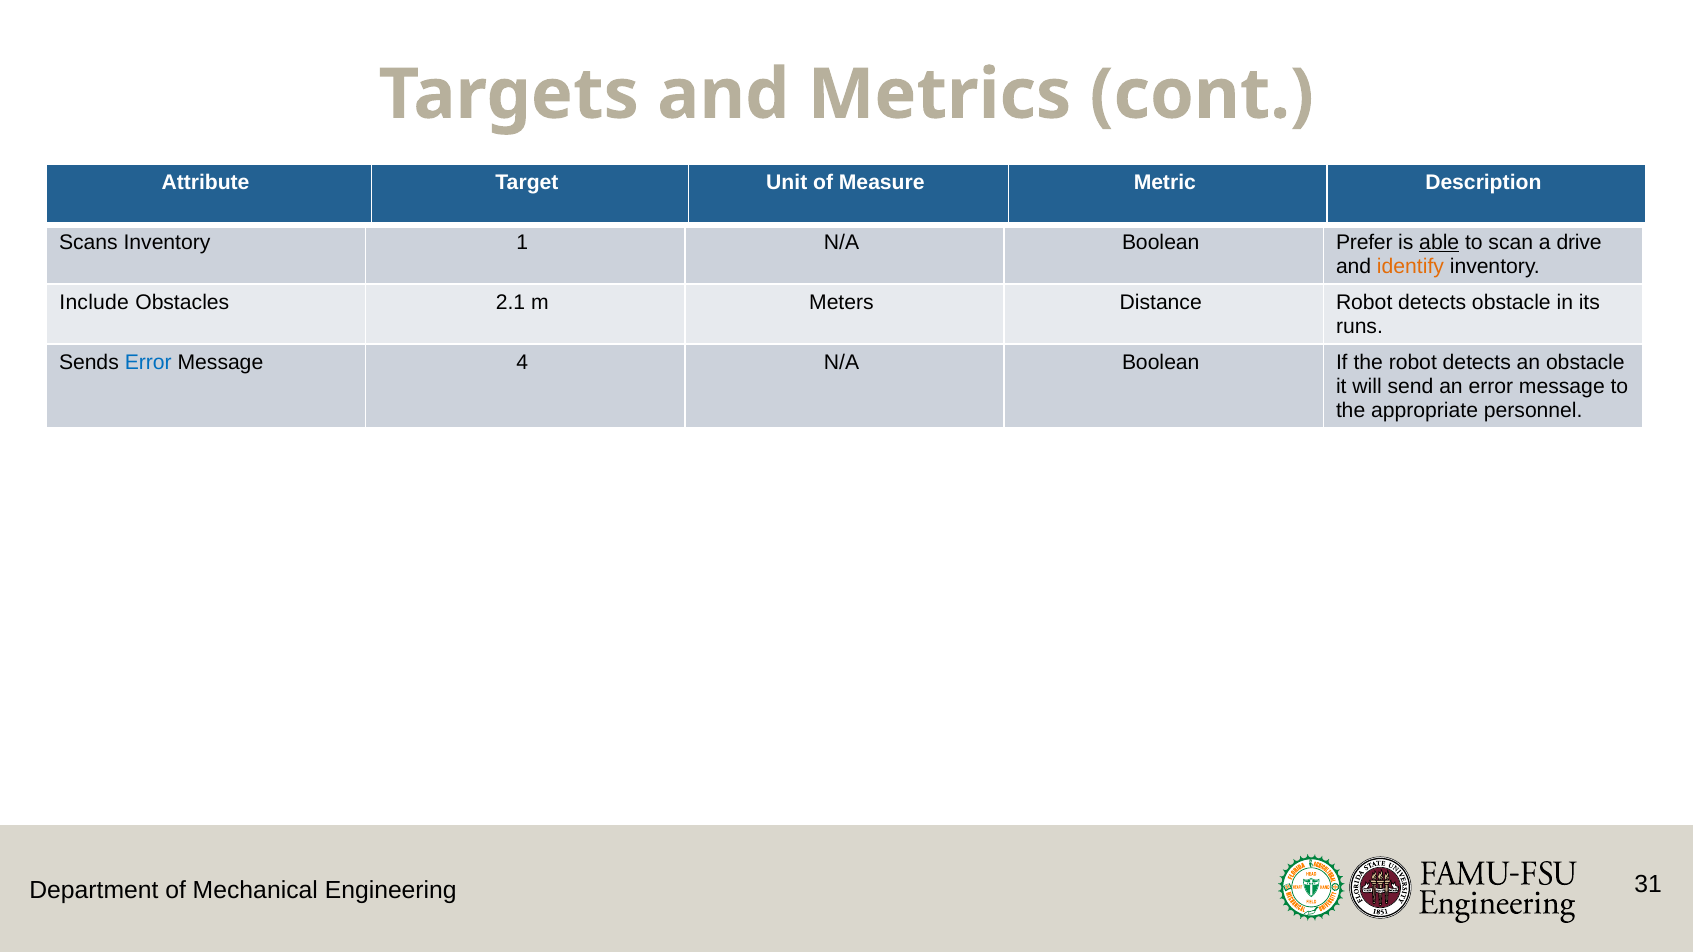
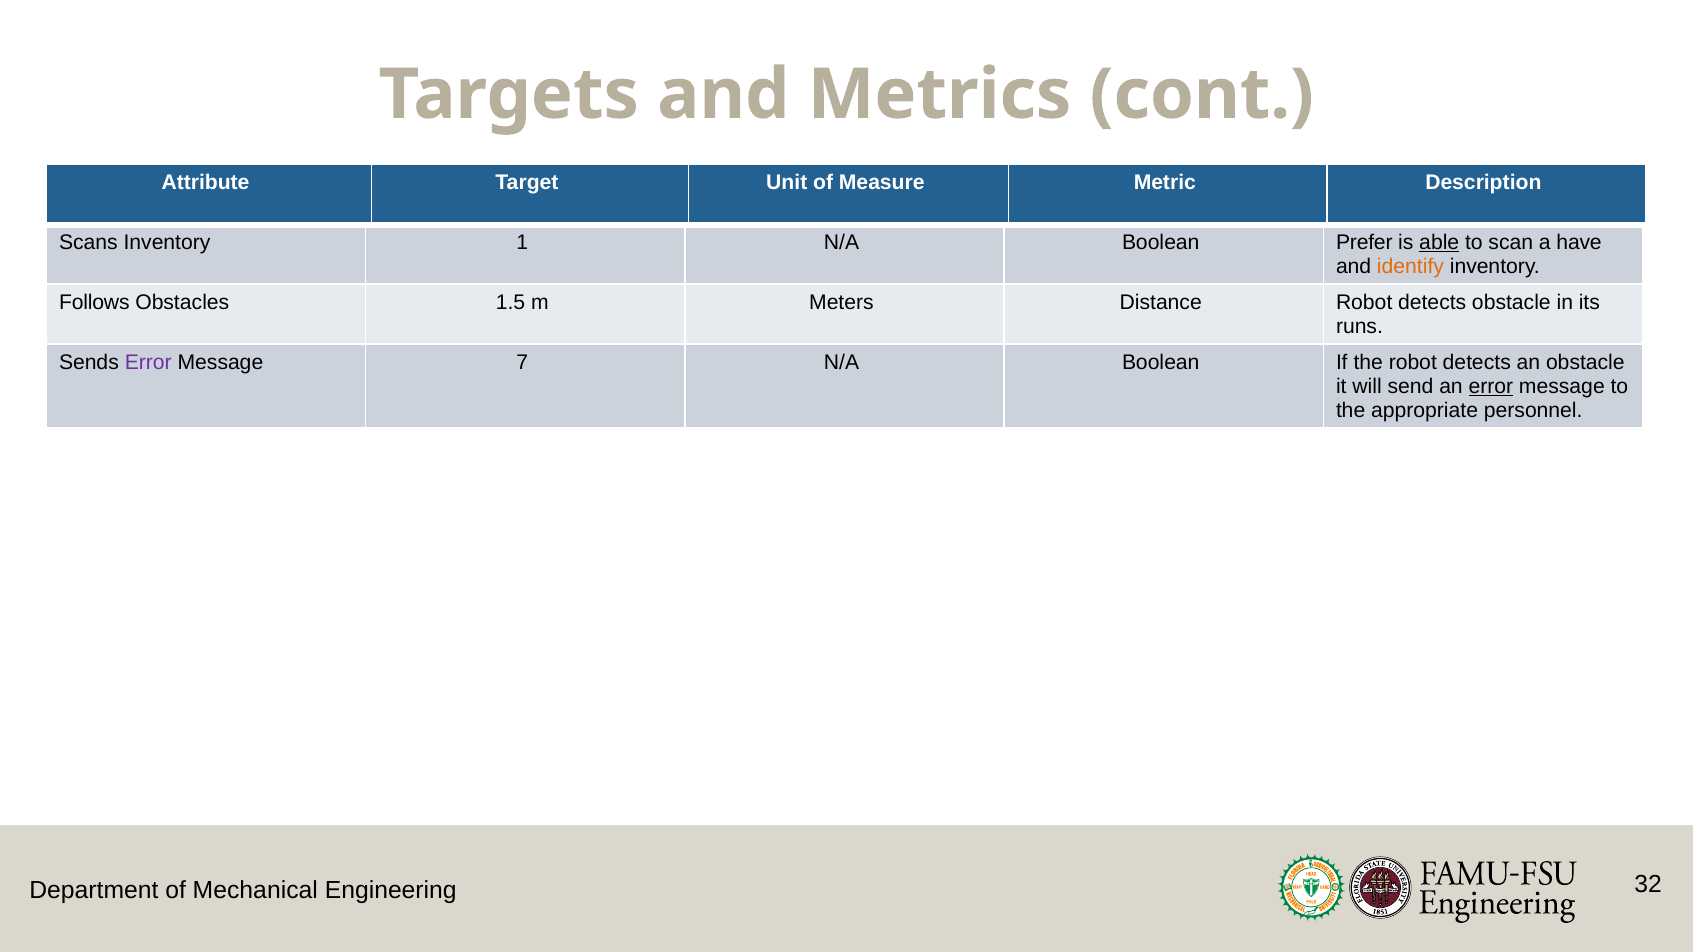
drive: drive -> have
Include: Include -> Follows
2.1: 2.1 -> 1.5
Error at (148, 363) colour: blue -> purple
4: 4 -> 7
error at (1491, 386) underline: none -> present
31: 31 -> 32
